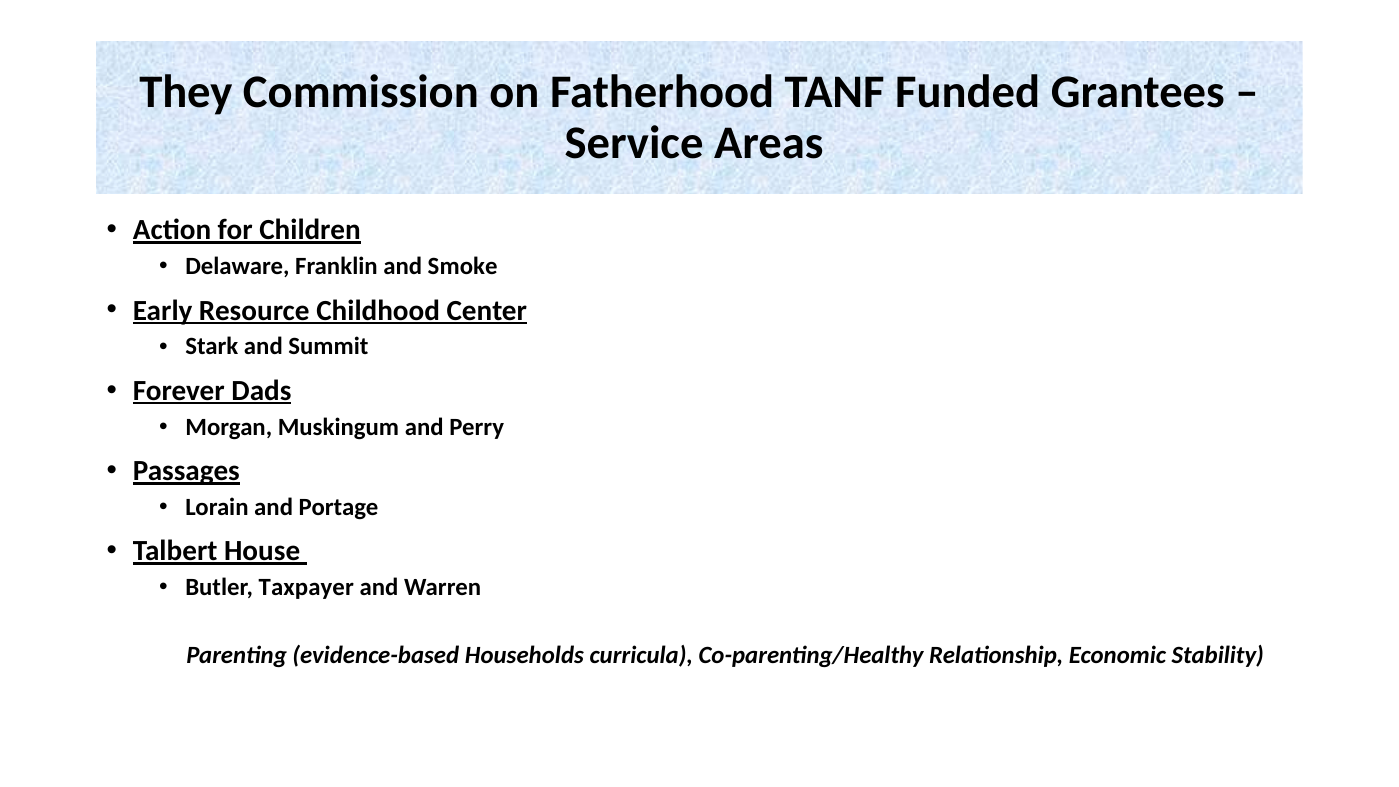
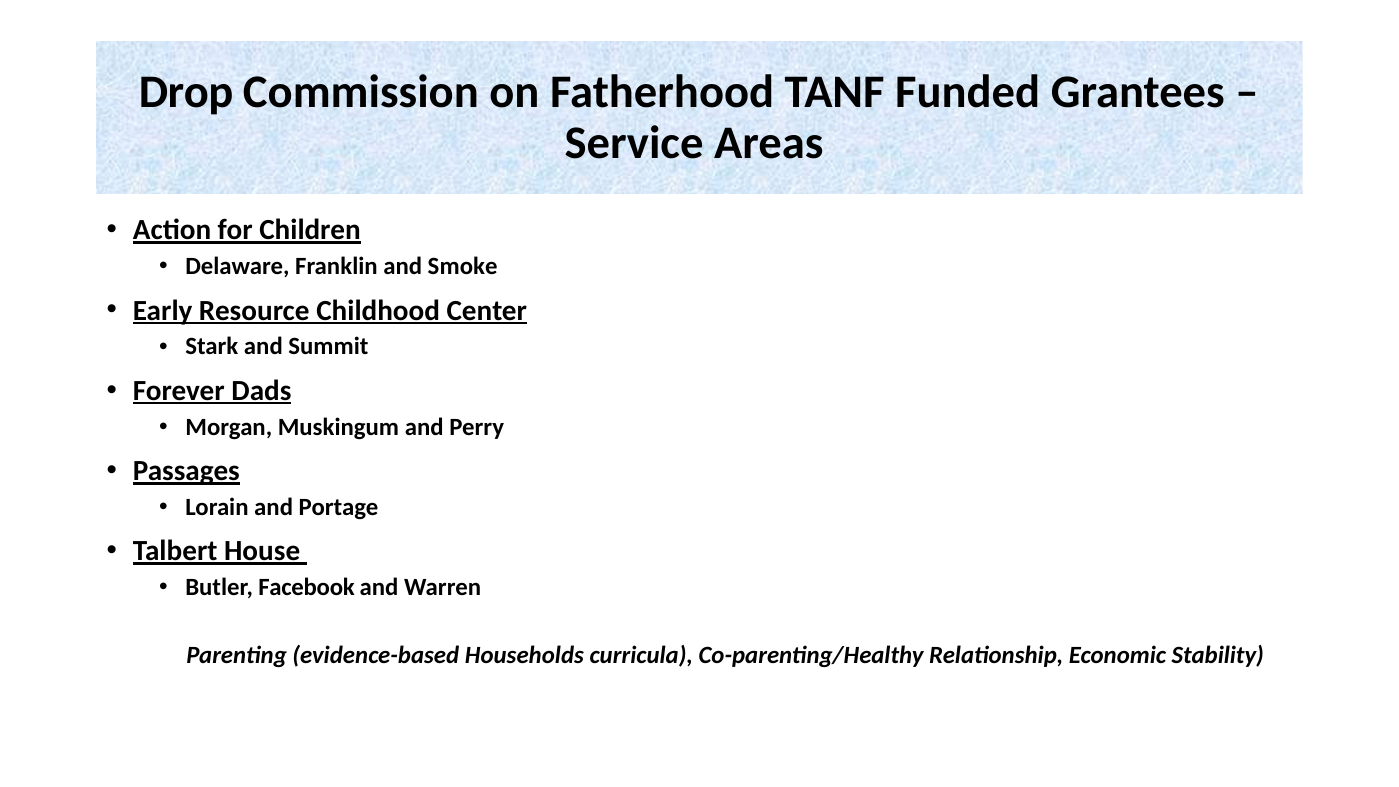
They: They -> Drop
Taxpayer: Taxpayer -> Facebook
